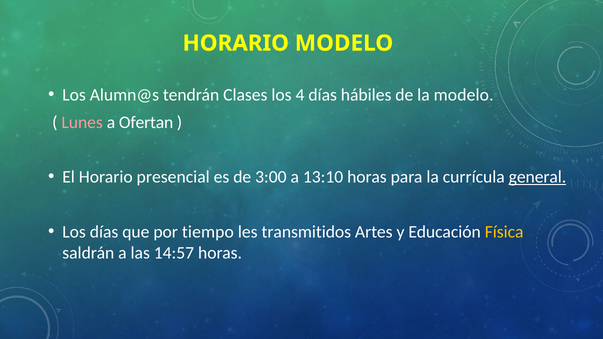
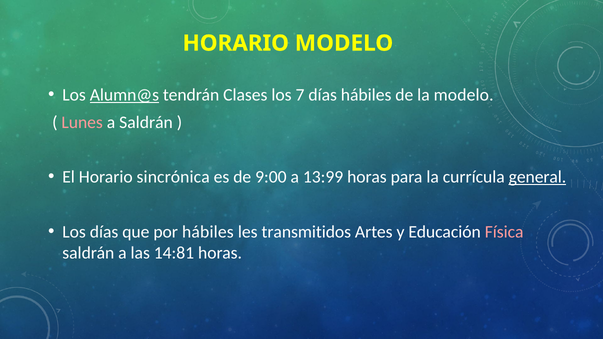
Alumn@s underline: none -> present
4: 4 -> 7
a Ofertan: Ofertan -> Saldrán
presencial: presencial -> sincrónica
3:00: 3:00 -> 9:00
13:10: 13:10 -> 13:99
por tiempo: tiempo -> hábiles
Física colour: yellow -> pink
14:57: 14:57 -> 14:81
